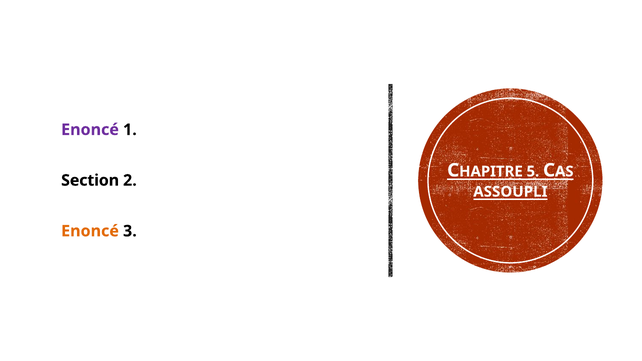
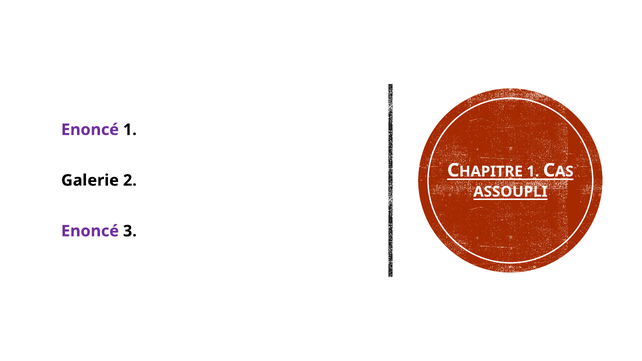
5 at (533, 172): 5 -> 1
Section: Section -> Galerie
Enoncé at (90, 231) colour: orange -> purple
